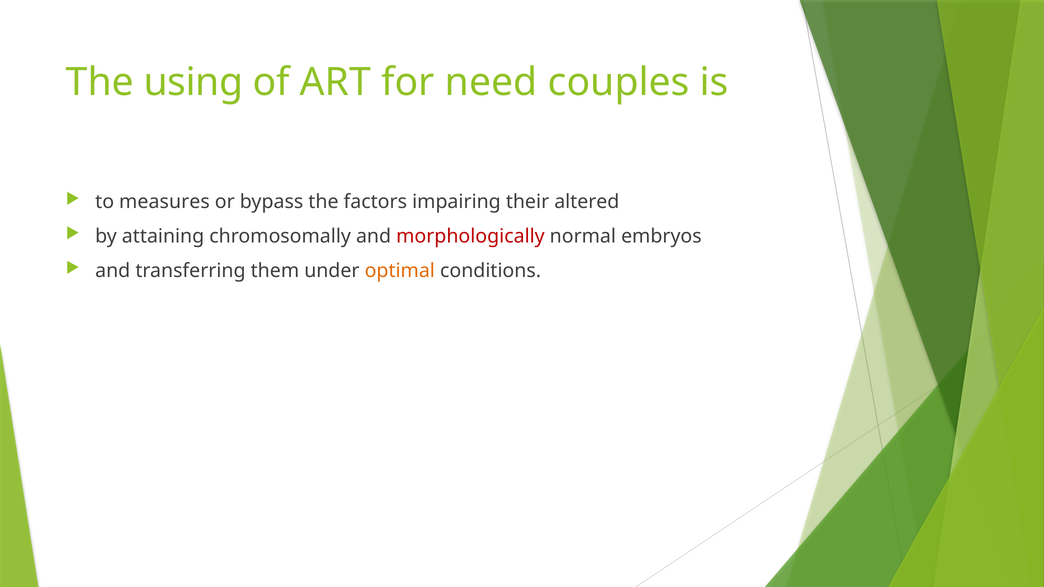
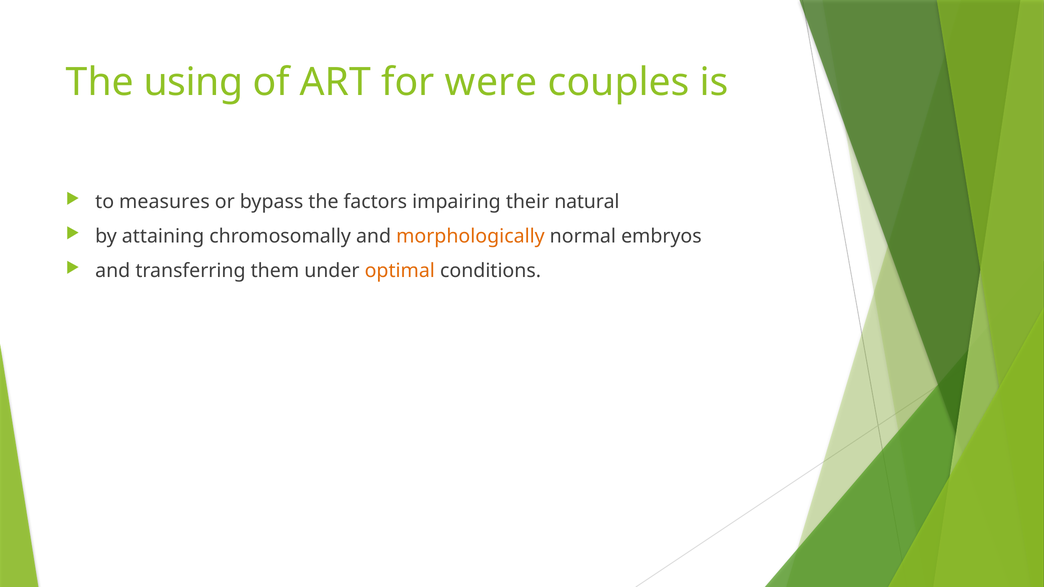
need: need -> were
altered: altered -> natural
morphologically colour: red -> orange
